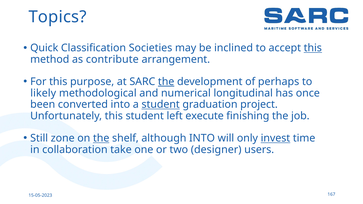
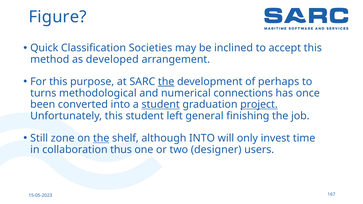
Topics: Topics -> Figure
this at (313, 48) underline: present -> none
contribute: contribute -> developed
likely: likely -> turns
longitudinal: longitudinal -> connections
project underline: none -> present
execute: execute -> general
invest underline: present -> none
take: take -> thus
